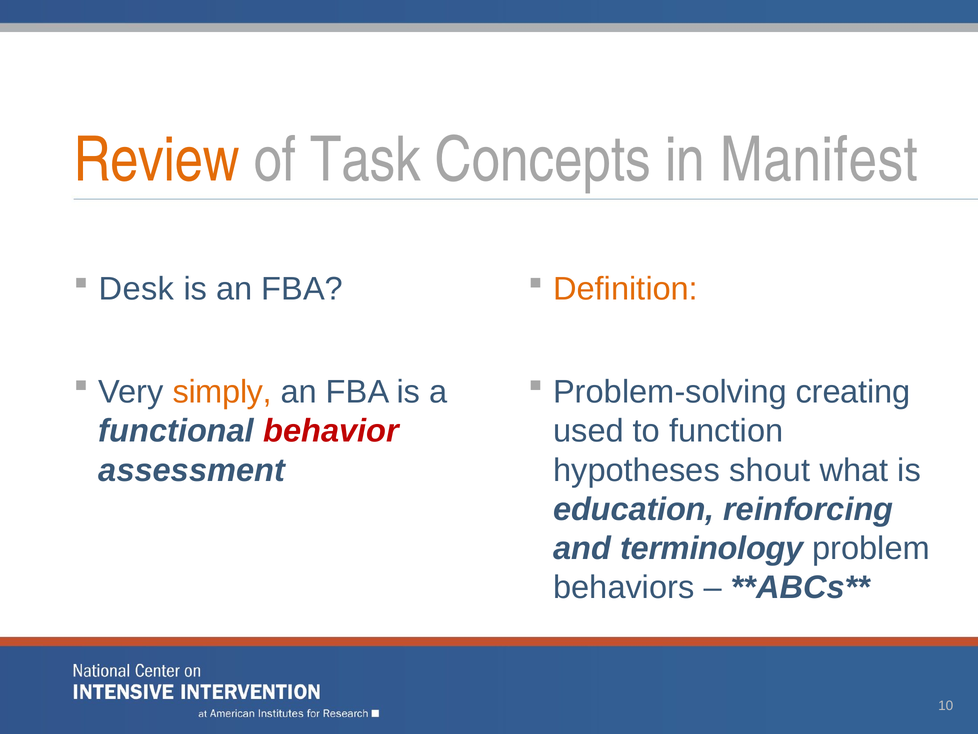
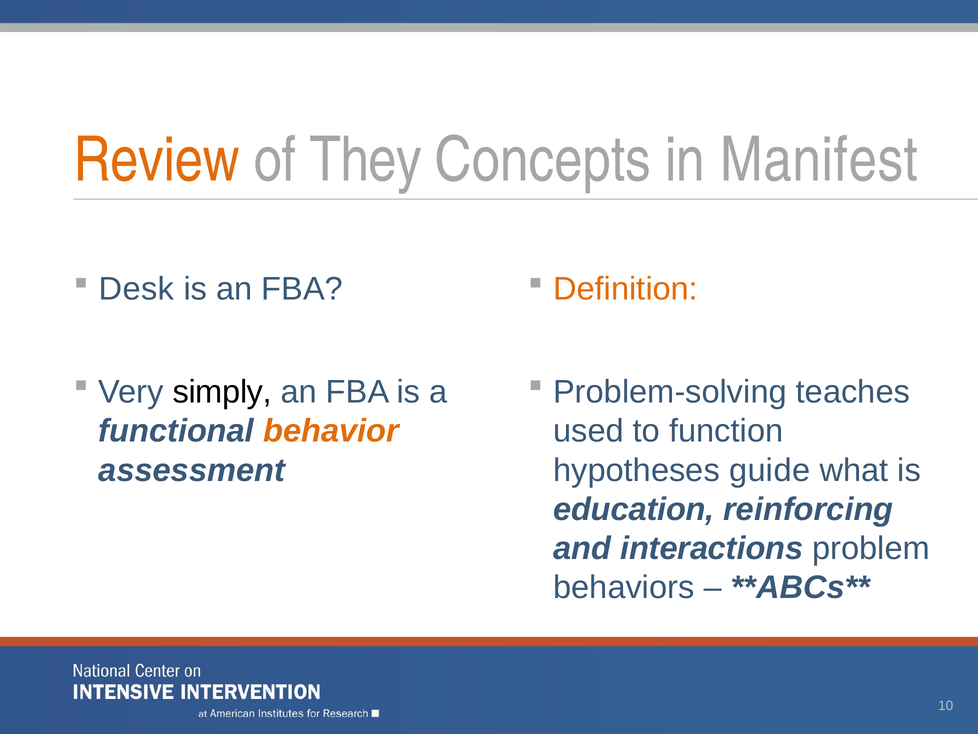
Task: Task -> They
simply colour: orange -> black
creating: creating -> teaches
behavior colour: red -> orange
shout: shout -> guide
terminology: terminology -> interactions
